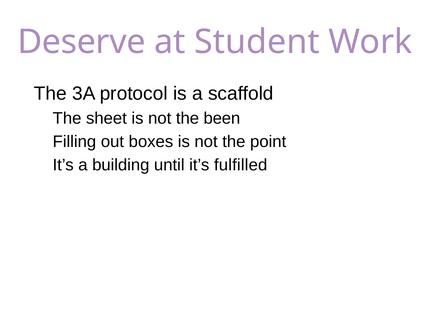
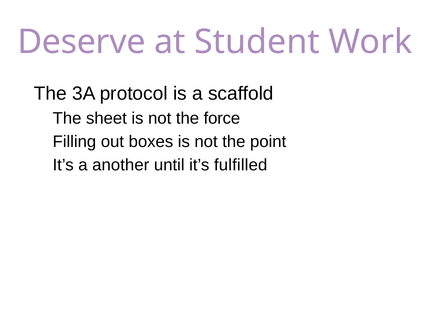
been: been -> force
building: building -> another
